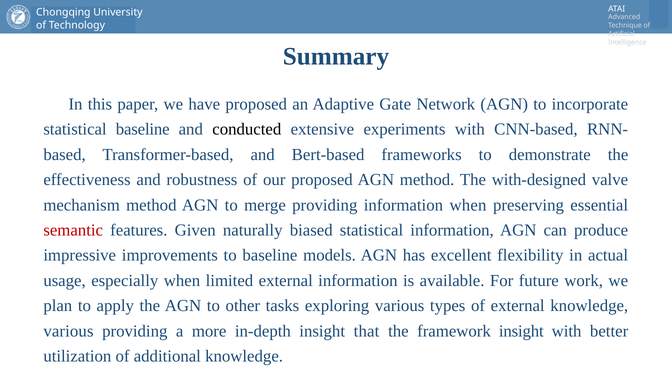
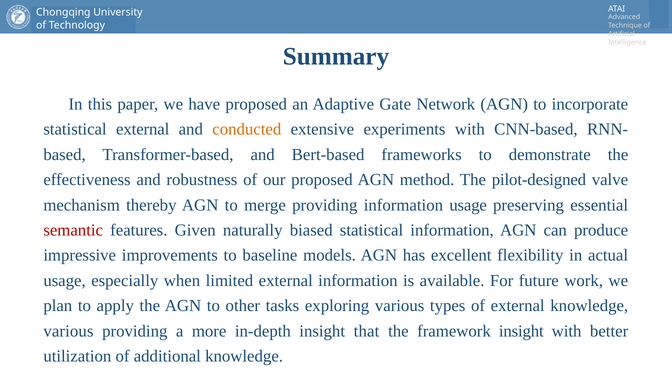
statistical baseline: baseline -> external
conducted colour: black -> orange
with-designed: with-designed -> pilot-designed
mechanism method: method -> thereby
information when: when -> usage
